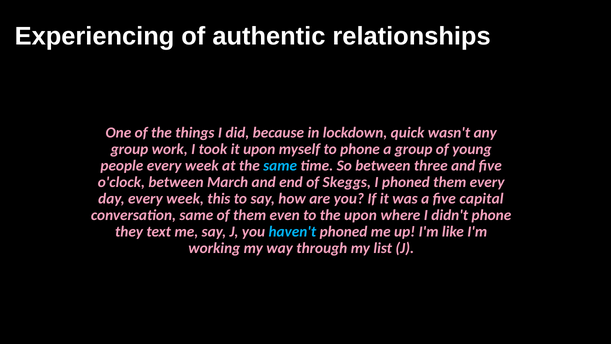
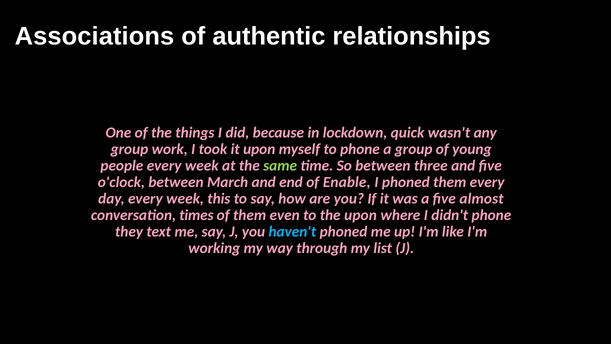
Experiencing: Experiencing -> Associations
same at (280, 166) colour: light blue -> light green
Skeggs: Skeggs -> Enable
capital: capital -> almost
conversation same: same -> times
